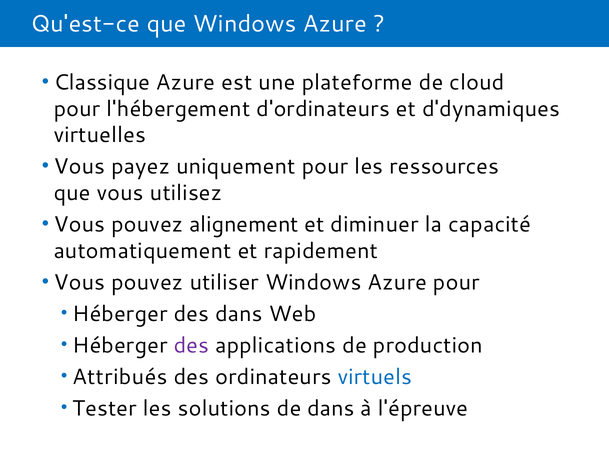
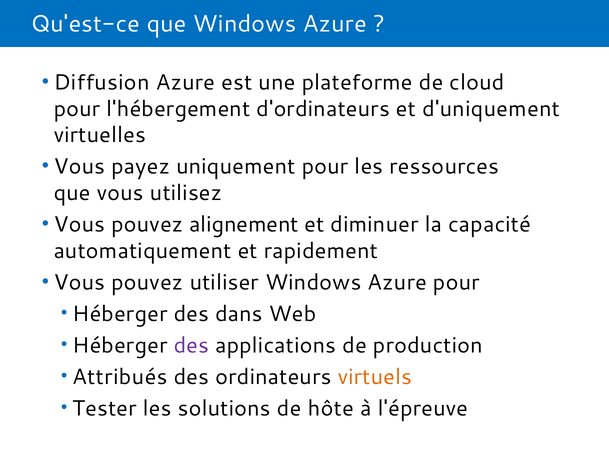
Classique: Classique -> Diffusion
d'dynamiques: d'dynamiques -> d'uniquement
virtuels colour: blue -> orange
de dans: dans -> hôte
